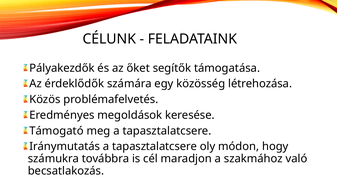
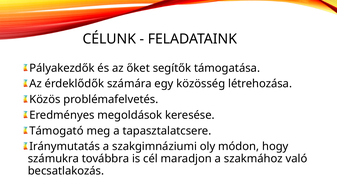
Iránymutatás a tapasztalatcsere: tapasztalatcsere -> szakgimnáziumi
